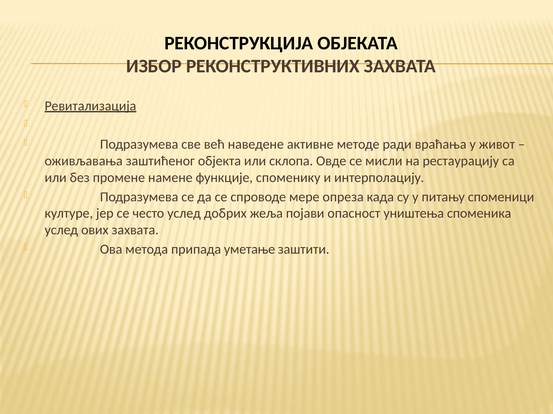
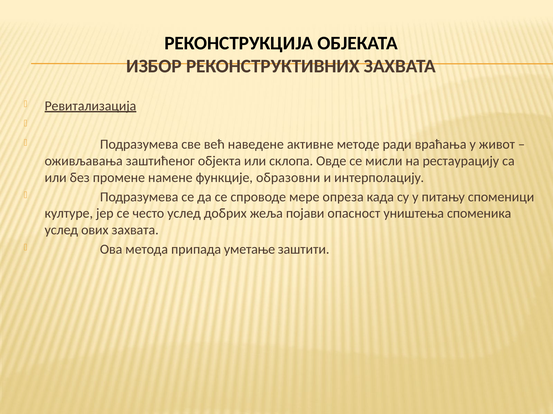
споменику: споменику -> образовни
